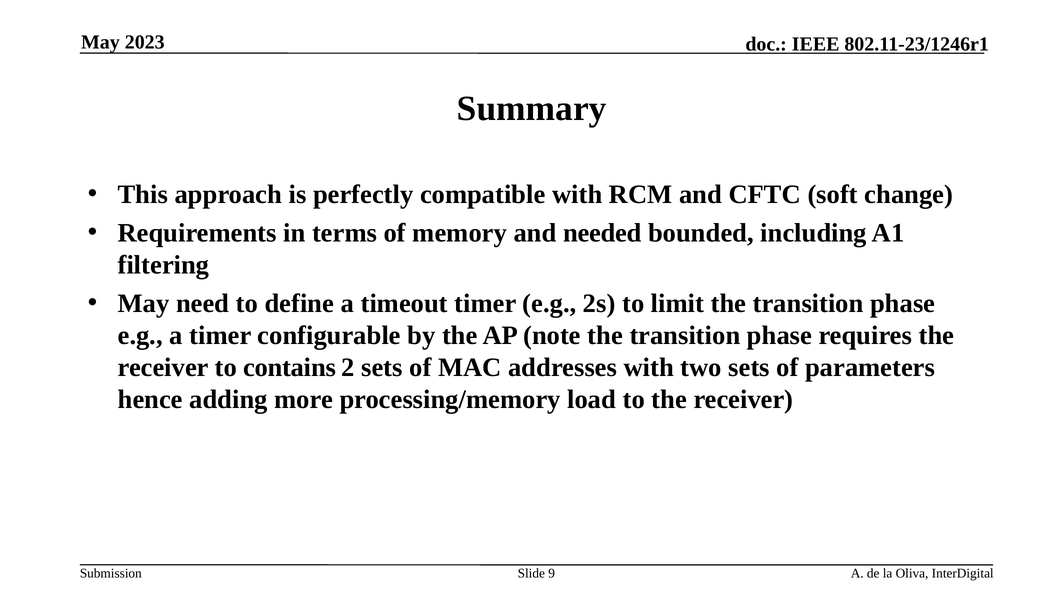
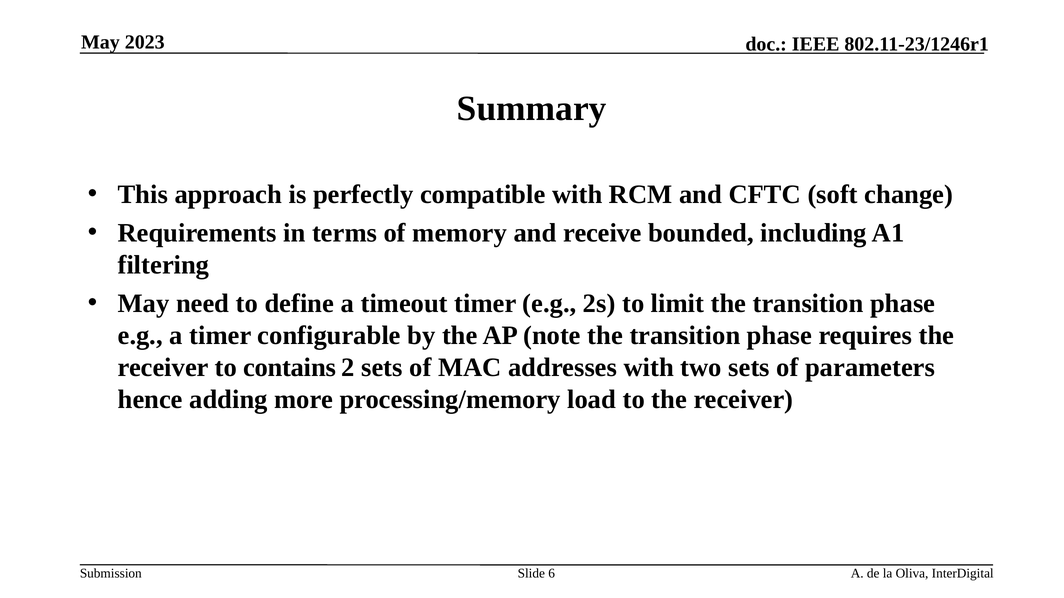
needed: needed -> receive
9: 9 -> 6
